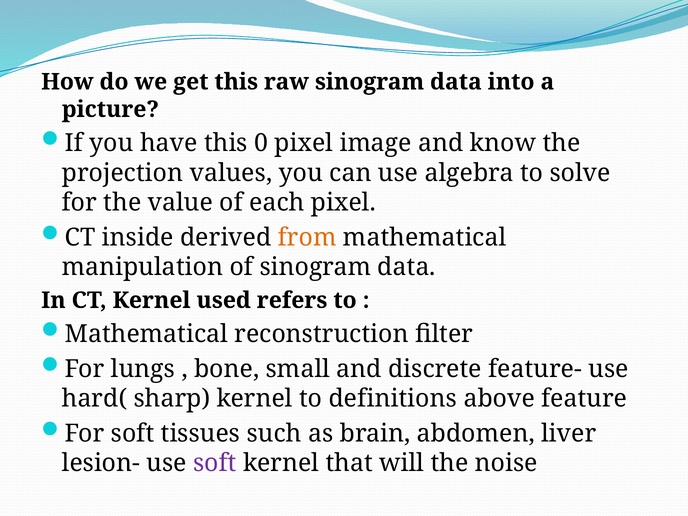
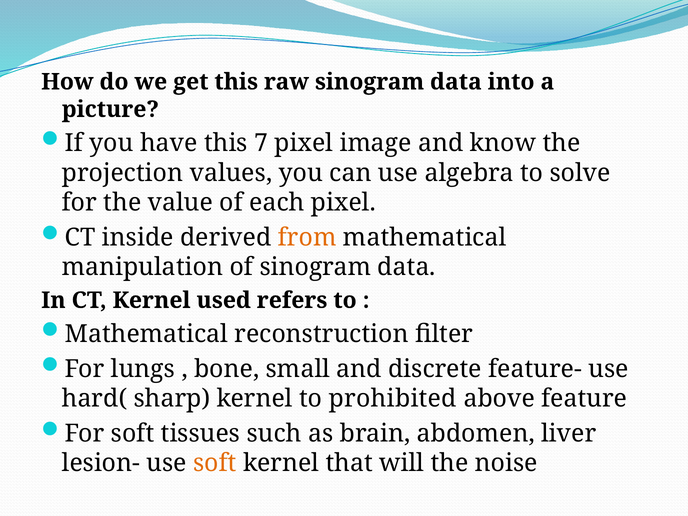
0: 0 -> 7
definitions: definitions -> prohibited
soft at (215, 463) colour: purple -> orange
